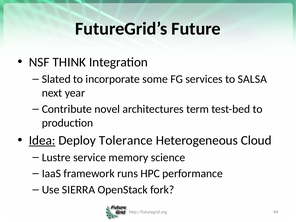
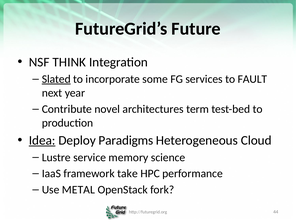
Slated underline: none -> present
SALSA: SALSA -> FAULT
Tolerance: Tolerance -> Paradigms
runs: runs -> take
SIERRA: SIERRA -> METAL
